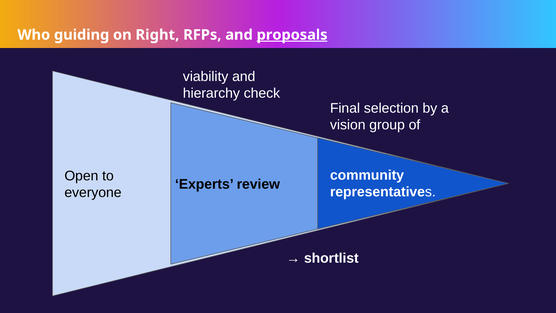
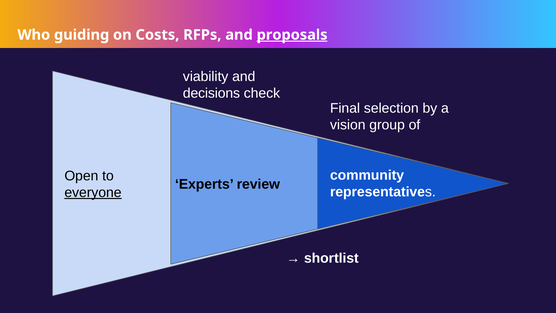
Right: Right -> Costs
hierarchy: hierarchy -> decisions
everyone underline: none -> present
